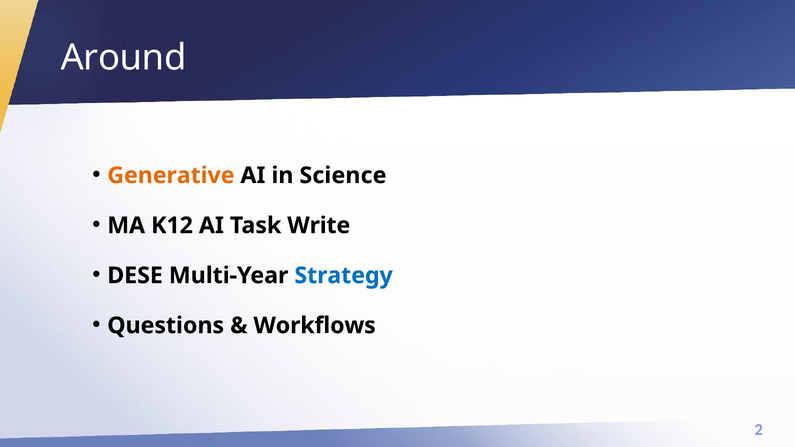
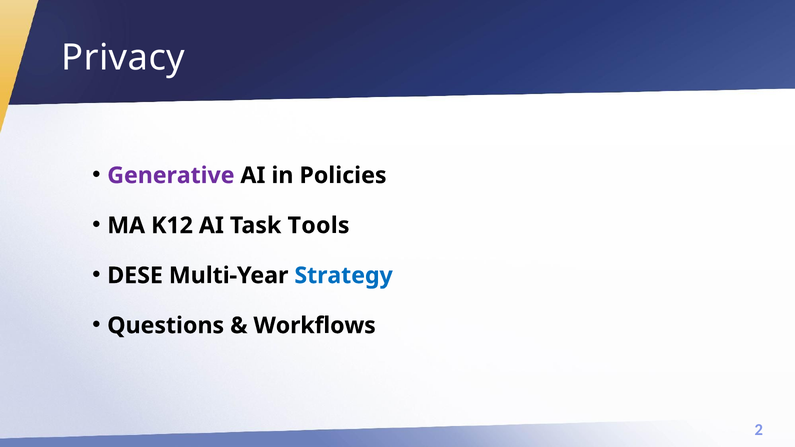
Around: Around -> Privacy
Generative colour: orange -> purple
Science: Science -> Policies
Write: Write -> Tools
